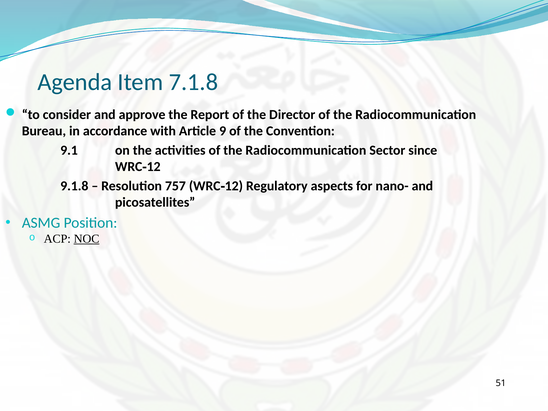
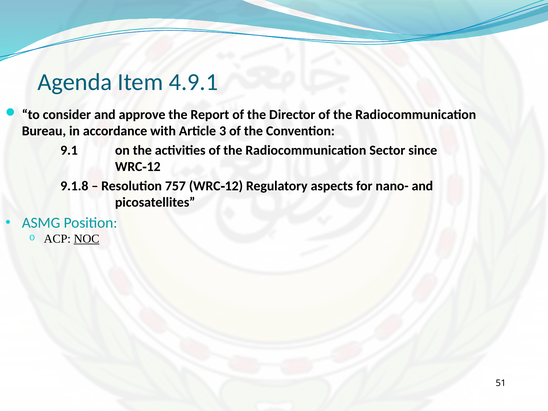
7.1.8: 7.1.8 -> 4.9.1
9: 9 -> 3
